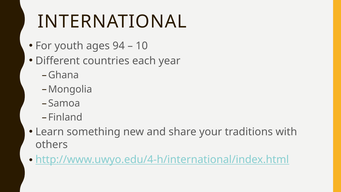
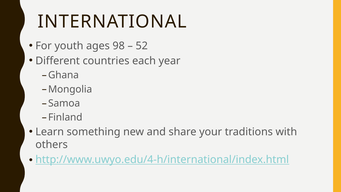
94: 94 -> 98
10: 10 -> 52
